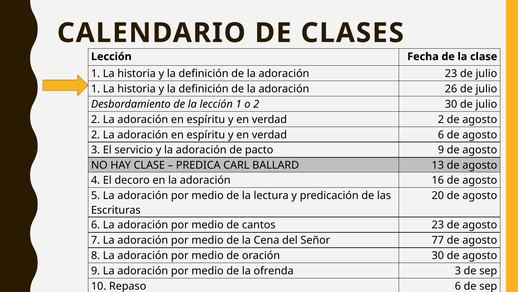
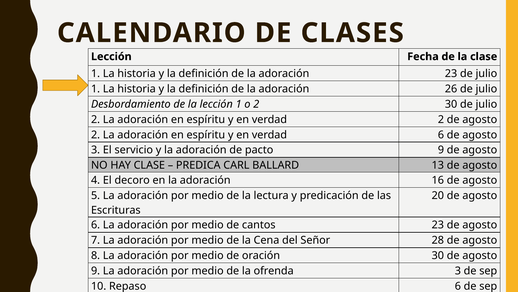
77: 77 -> 28
